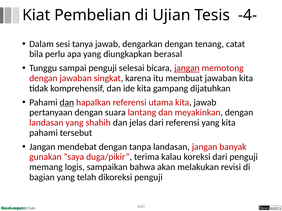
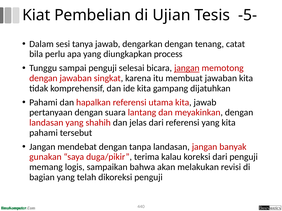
-4-: -4- -> -5-
berasal: berasal -> process
dan at (67, 103) underline: present -> none
